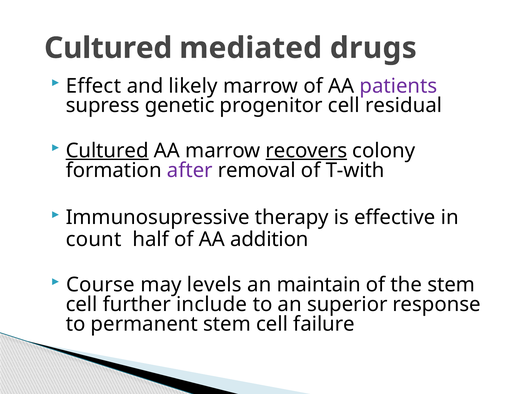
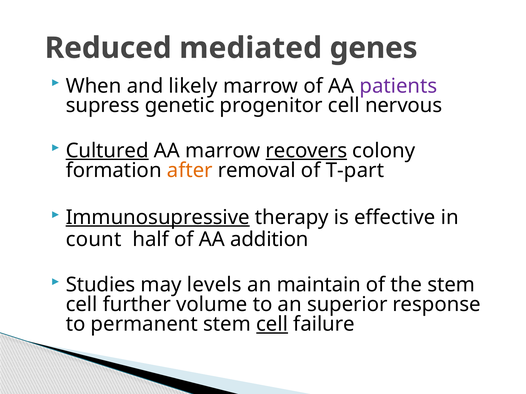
Cultured at (108, 48): Cultured -> Reduced
drugs: drugs -> genes
Effect: Effect -> When
residual: residual -> nervous
after colour: purple -> orange
T-with: T-with -> T-part
Immunosupressive underline: none -> present
Course: Course -> Studies
include: include -> volume
cell at (272, 325) underline: none -> present
